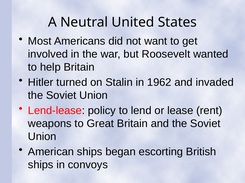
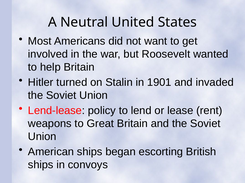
1962: 1962 -> 1901
